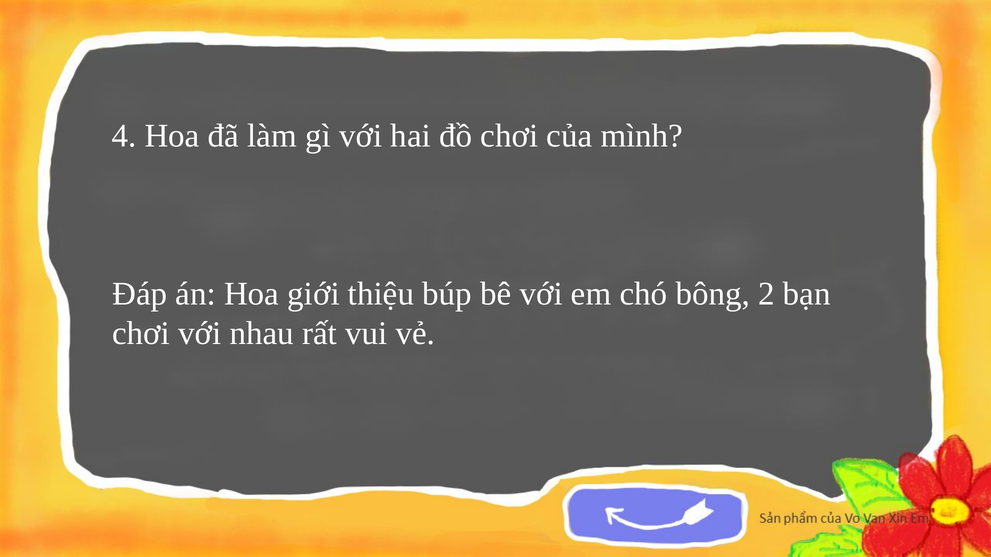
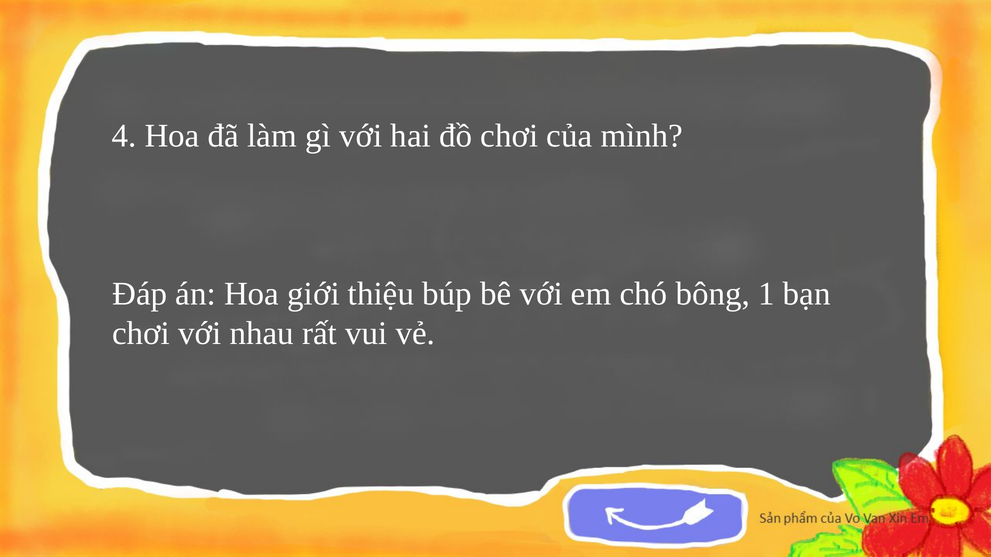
2: 2 -> 1
